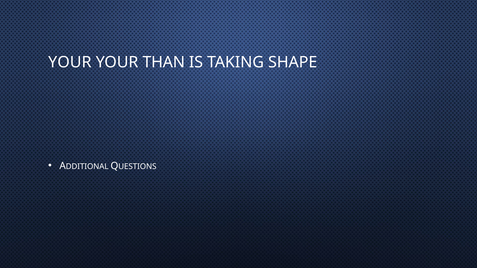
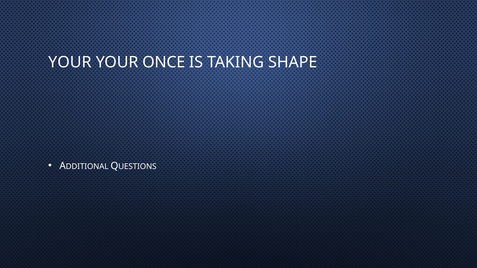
THAN: THAN -> ONCE
